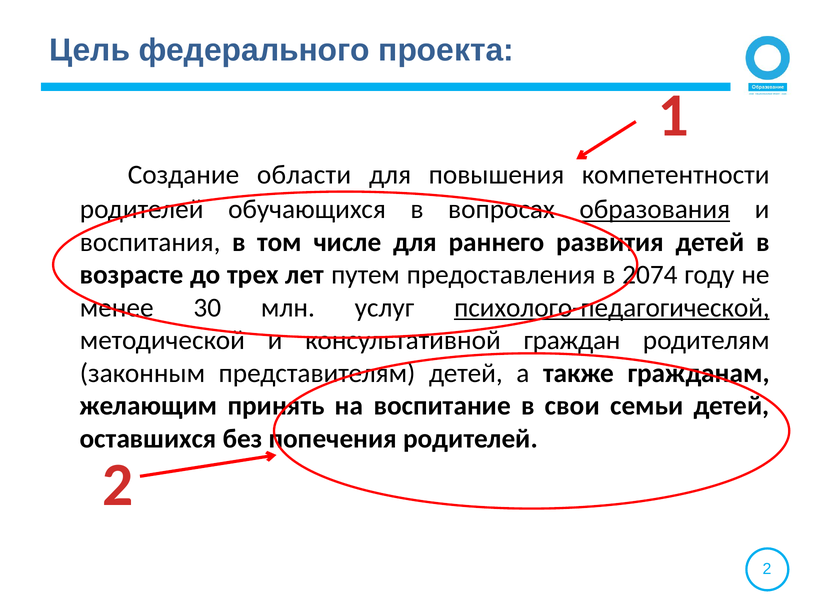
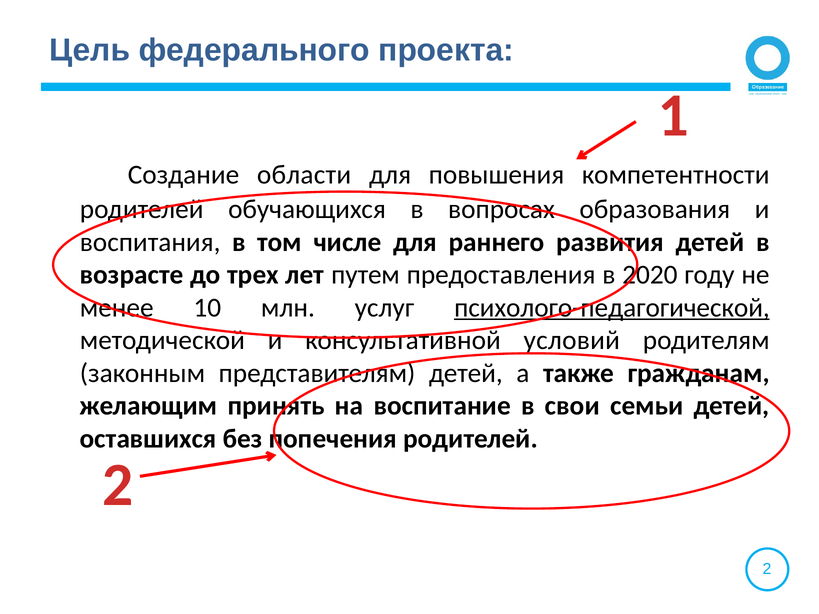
образования underline: present -> none
2074: 2074 -> 2020
30: 30 -> 10
граждан: граждан -> условий
